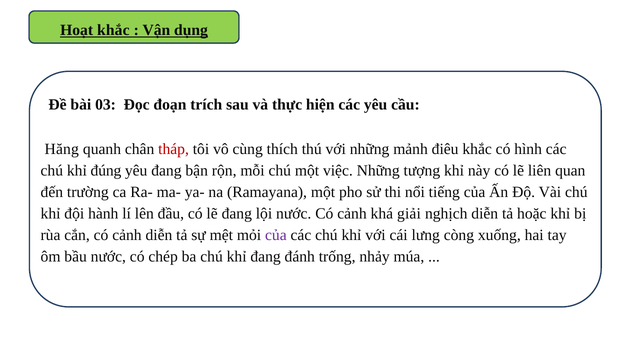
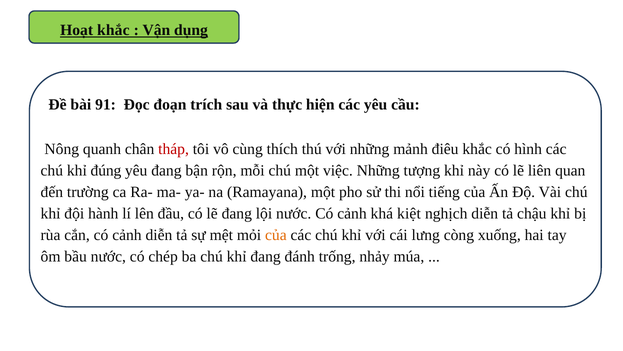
03: 03 -> 91
Hăng: Hăng -> Nông
giải: giải -> kiệt
hoặc: hoặc -> chậu
của at (276, 235) colour: purple -> orange
